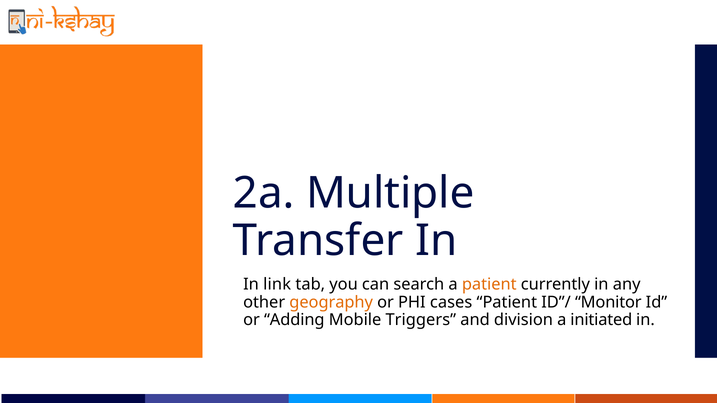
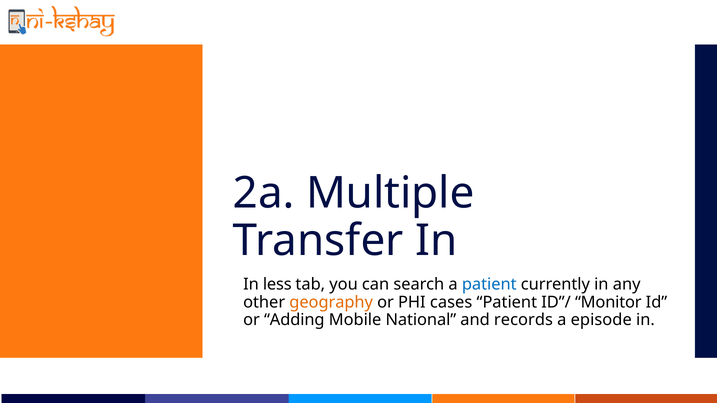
link: link -> less
patient at (489, 285) colour: orange -> blue
Triggers: Triggers -> National
division: division -> records
initiated: initiated -> episode
